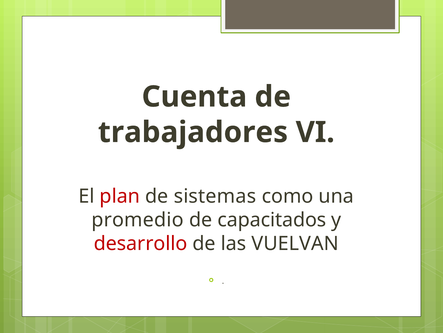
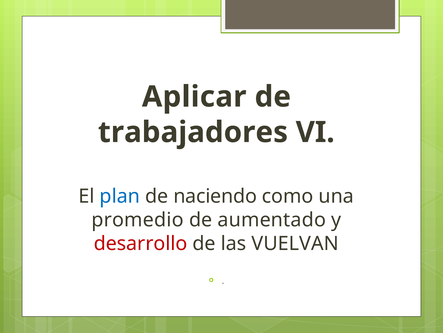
Cuenta: Cuenta -> Aplicar
plan colour: red -> blue
sistemas: sistemas -> naciendo
capacitados: capacitados -> aumentado
